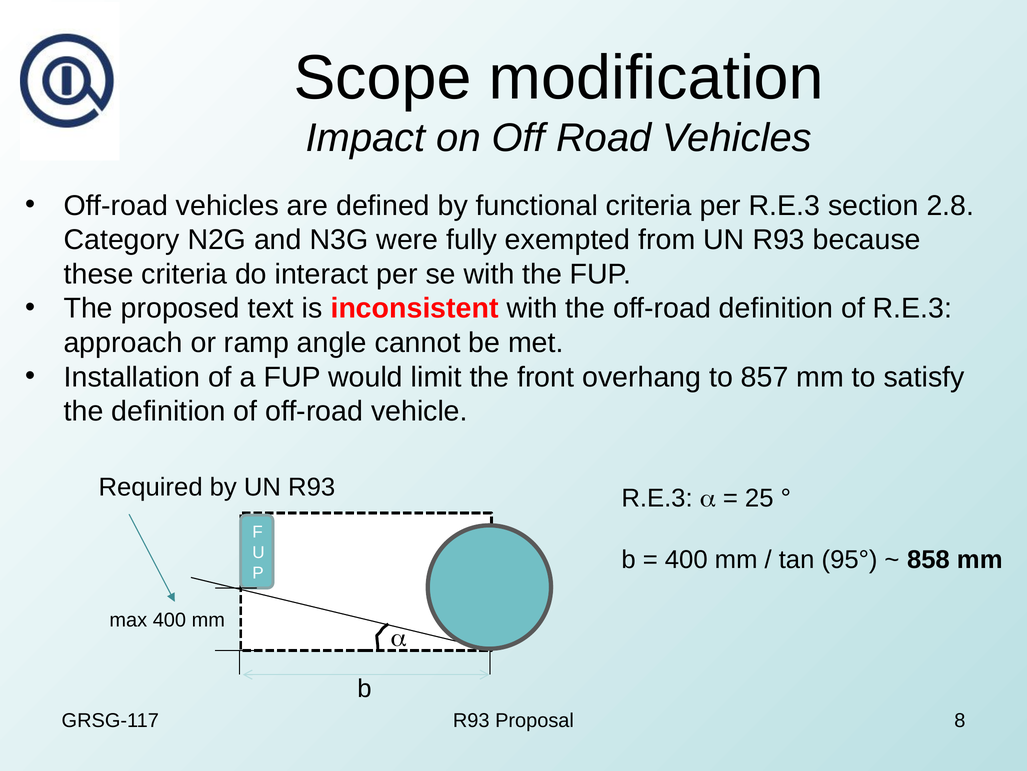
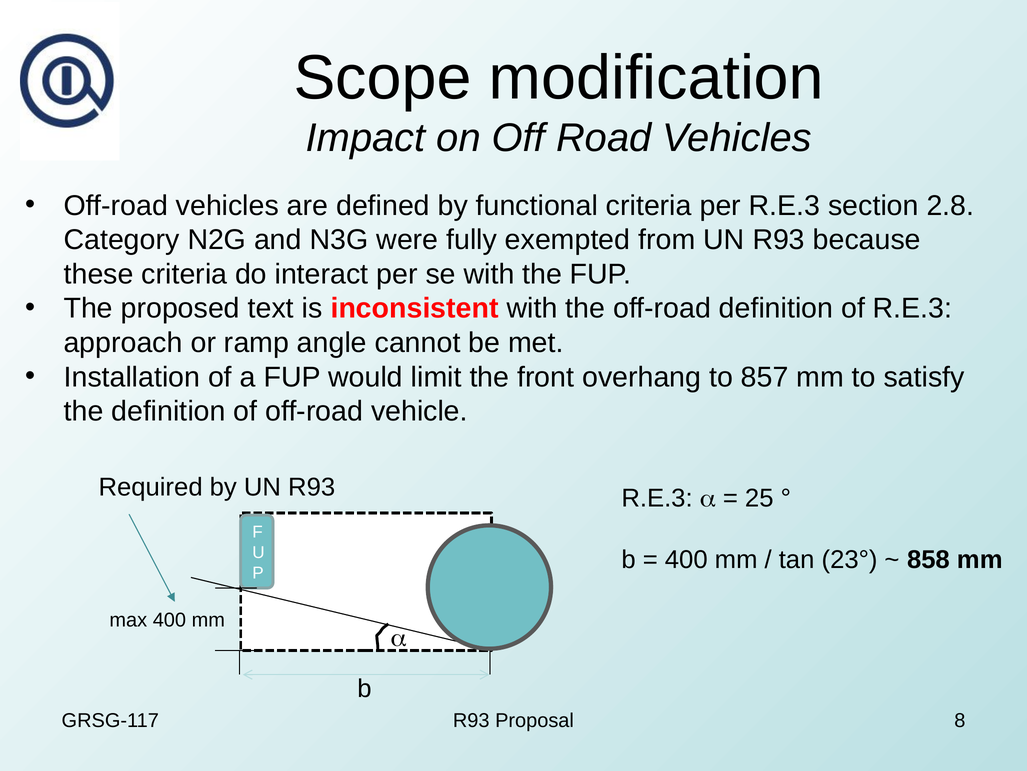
95°: 95° -> 23°
